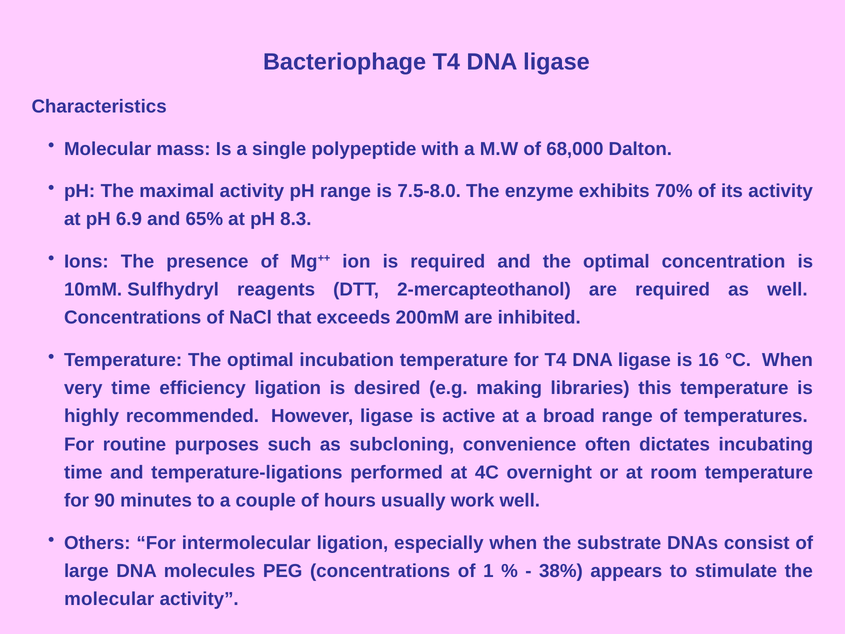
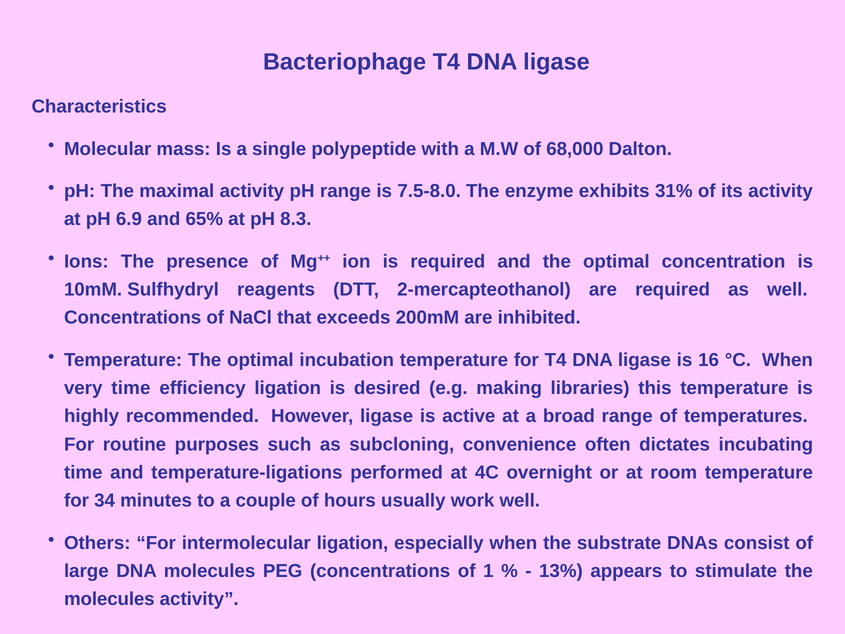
70%: 70% -> 31%
90: 90 -> 34
38%: 38% -> 13%
molecular at (109, 599): molecular -> molecules
